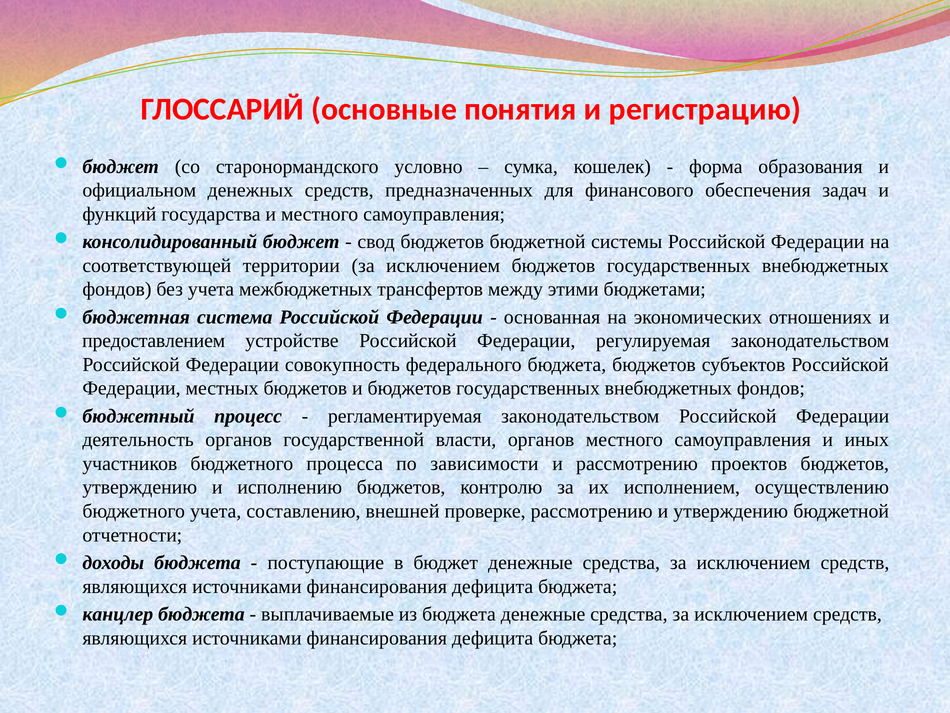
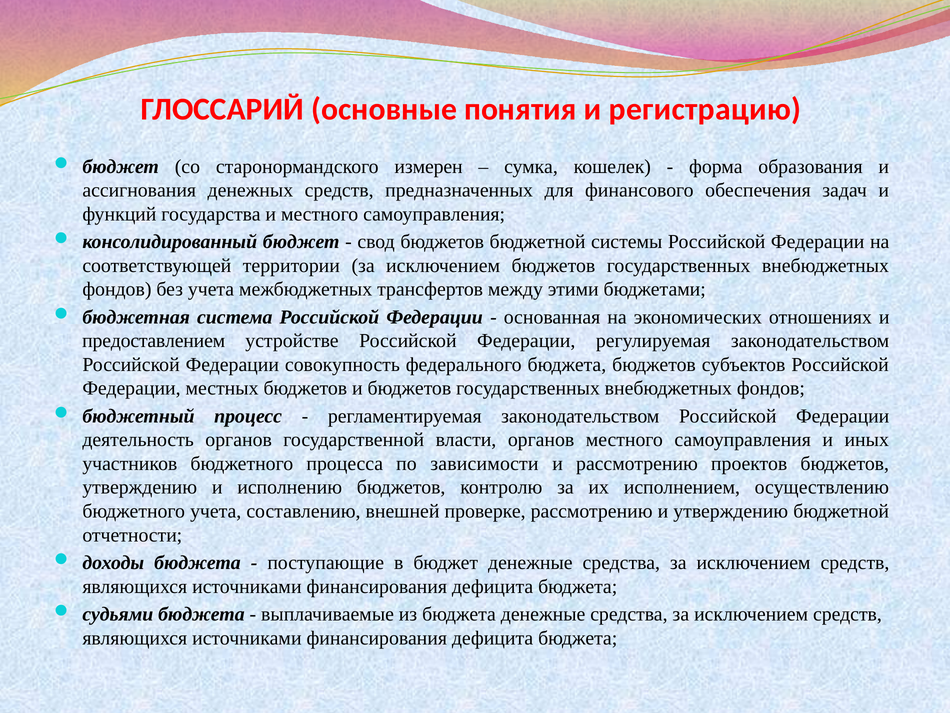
условно: условно -> измерен
официальном: официальном -> ассигнования
канцлер: канцлер -> судьями
